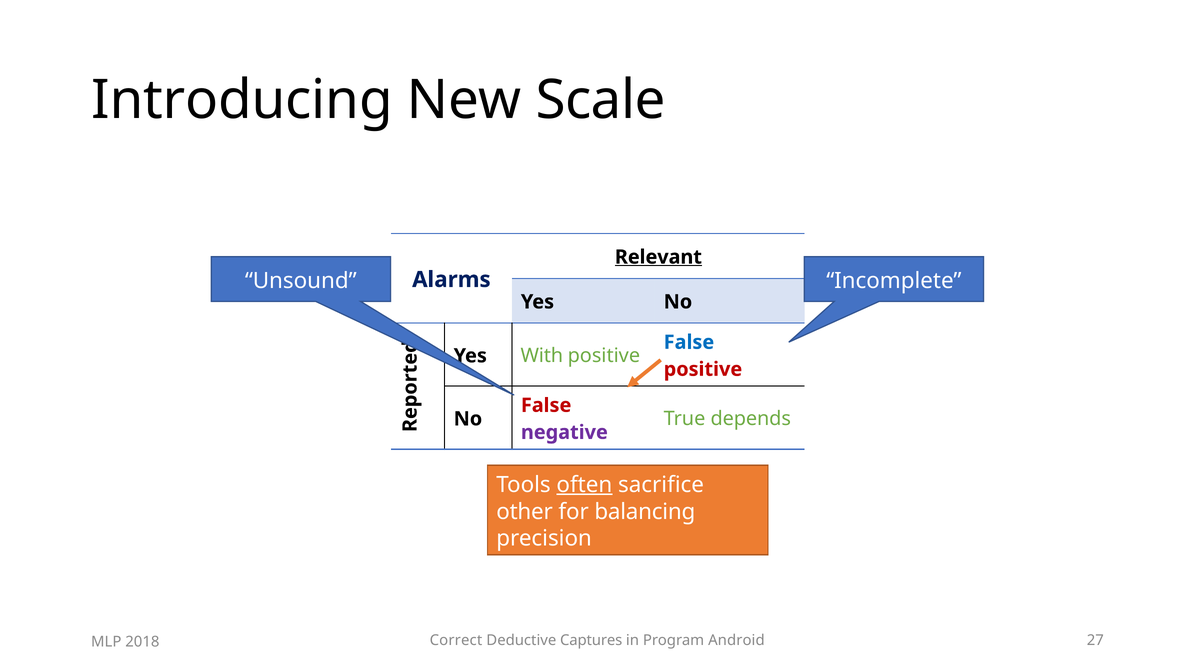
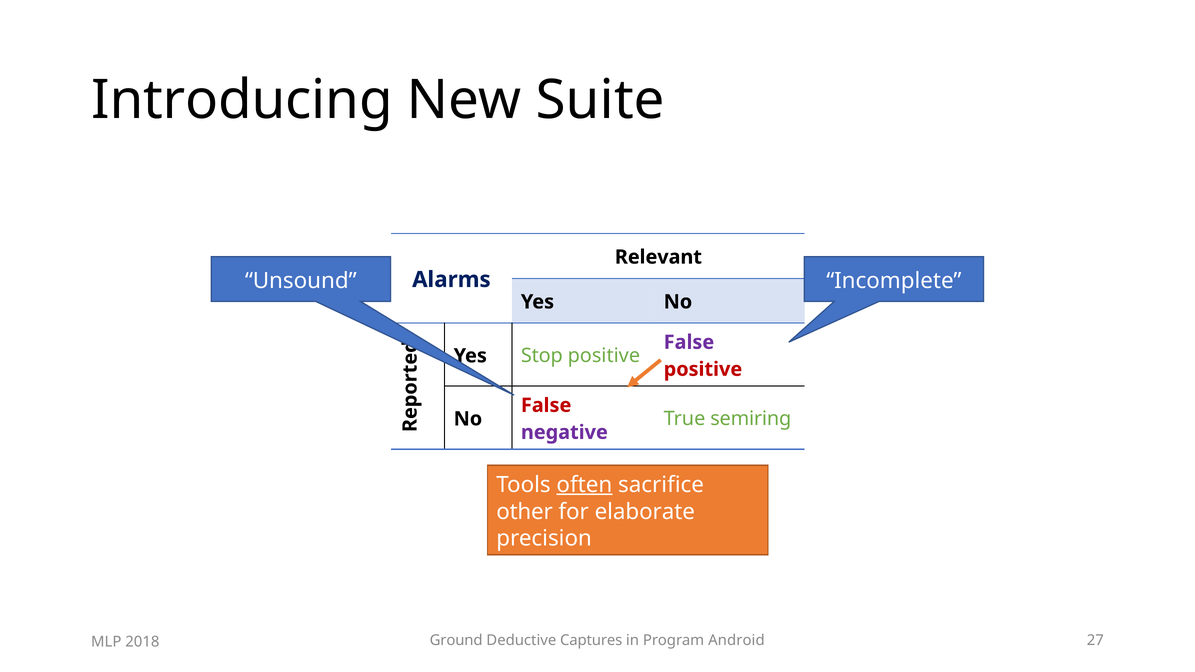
Scale: Scale -> Suite
Relevant underline: present -> none
False at (689, 342) colour: blue -> purple
With: With -> Stop
depends: depends -> semiring
balancing: balancing -> elaborate
Correct: Correct -> Ground
